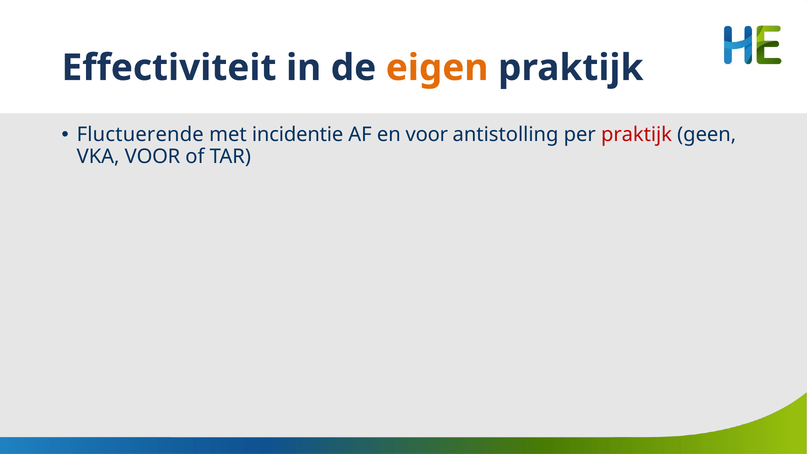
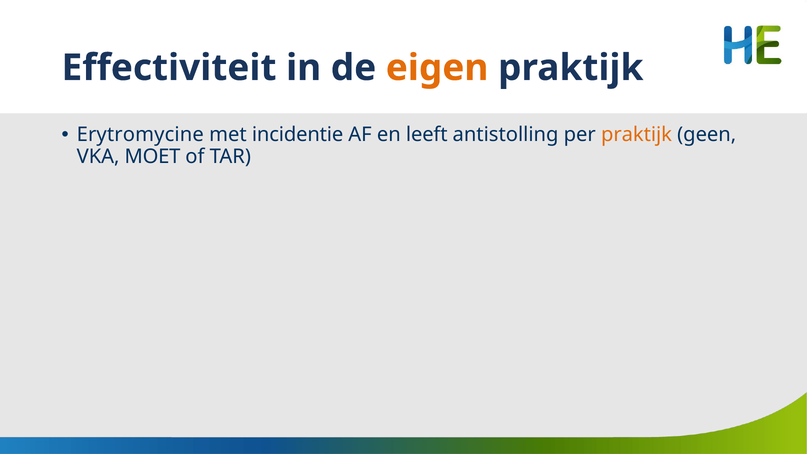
Fluctuerende: Fluctuerende -> Erytromycine
en voor: voor -> leeft
praktijk at (637, 135) colour: red -> orange
VKA VOOR: VOOR -> MOET
